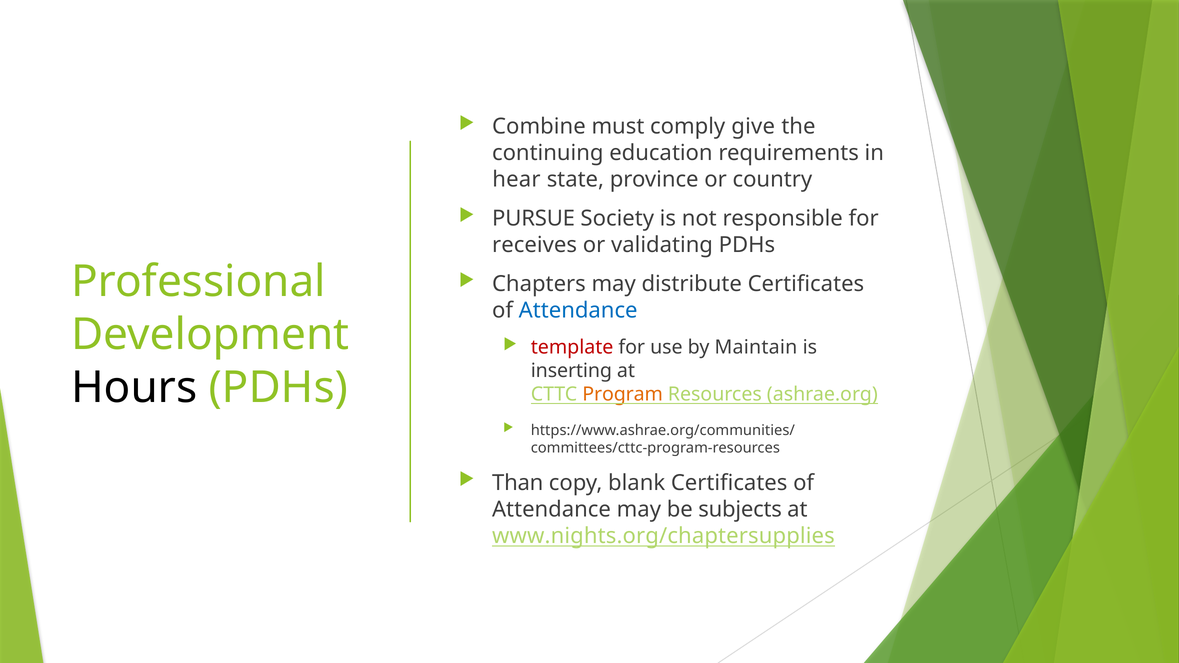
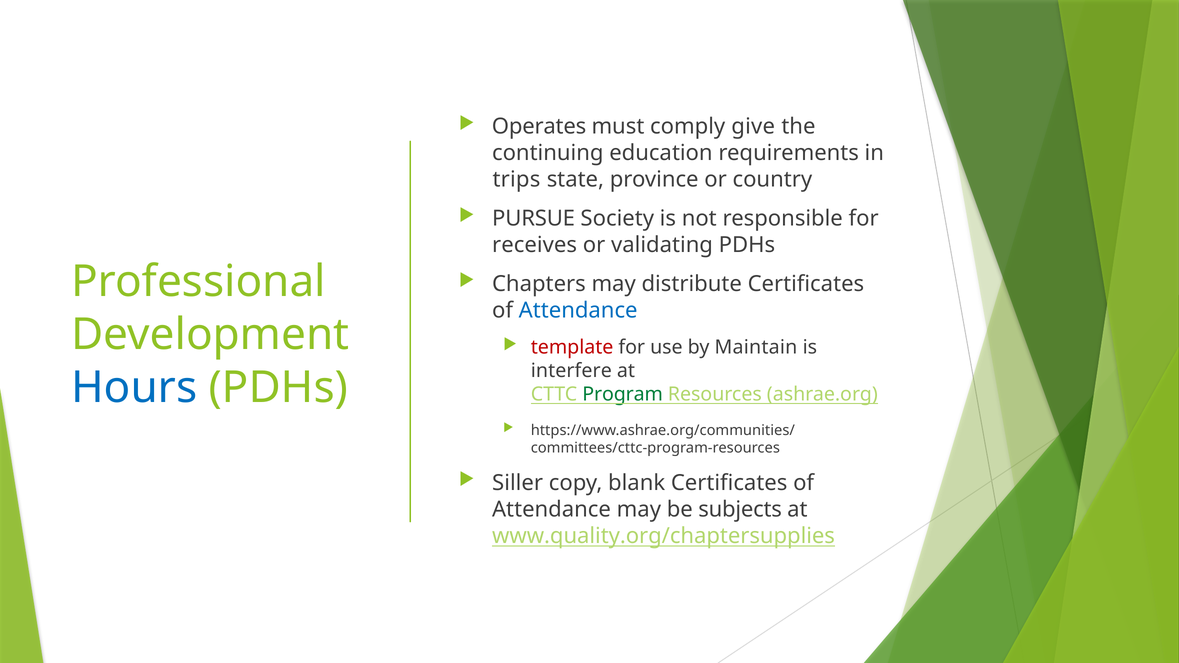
Combine: Combine -> Operates
hear: hear -> trips
inserting: inserting -> interfere
Hours colour: black -> blue
Program colour: orange -> green
Than: Than -> Siller
www.nights.org/chaptersupplies: www.nights.org/chaptersupplies -> www.quality.org/chaptersupplies
